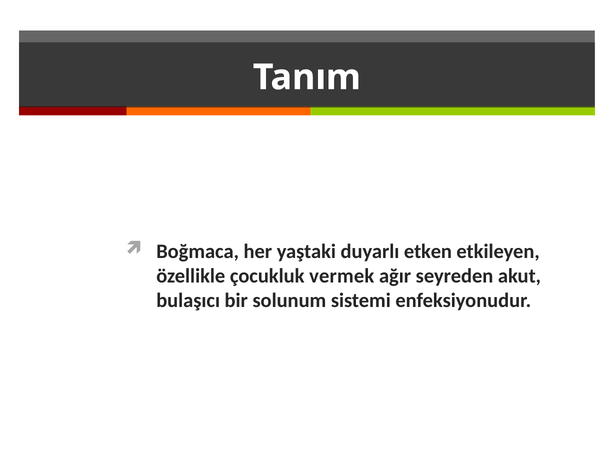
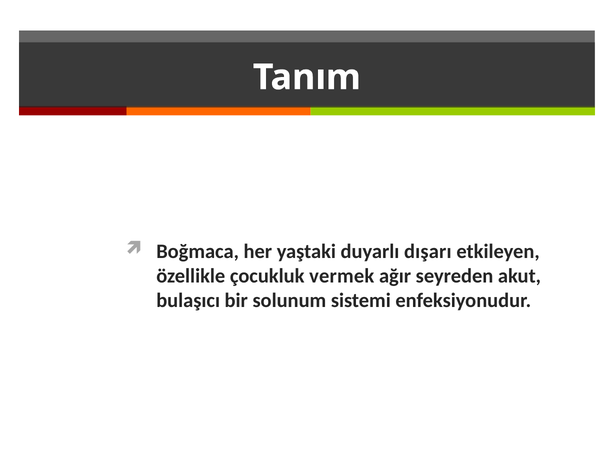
etken: etken -> dışarı
